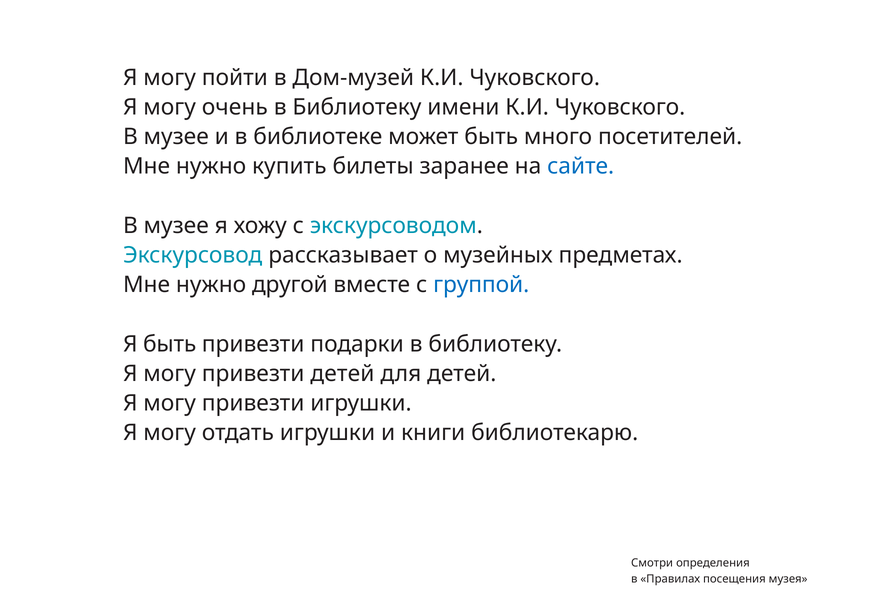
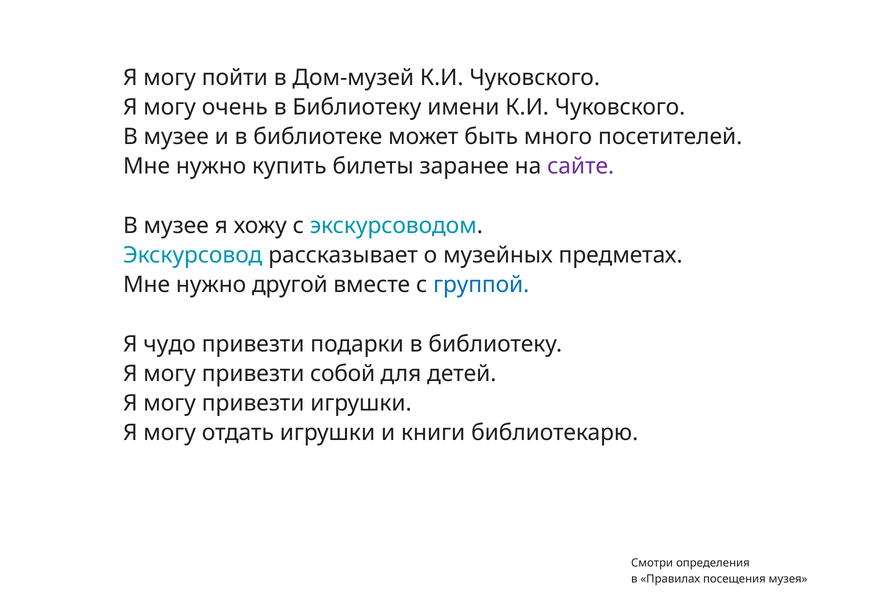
сайте colour: blue -> purple
Я быть: быть -> чудо
привезти детей: детей -> собой
